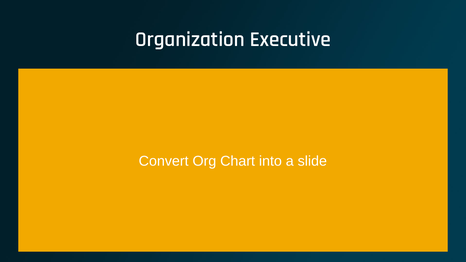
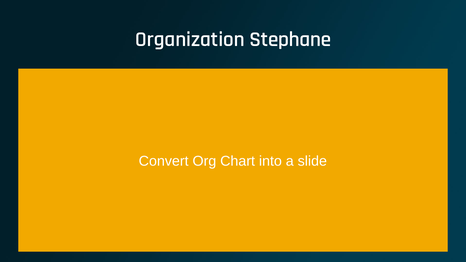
Executive: Executive -> Stephane
